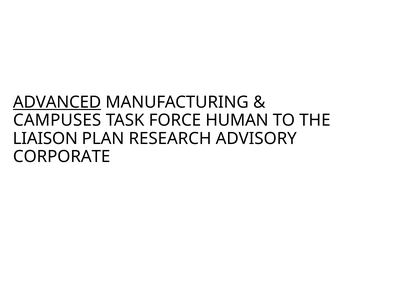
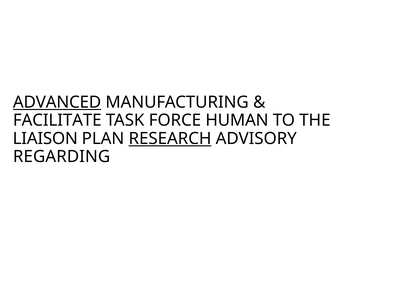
CAMPUSES: CAMPUSES -> FACILITATE
RESEARCH underline: none -> present
CORPORATE: CORPORATE -> REGARDING
